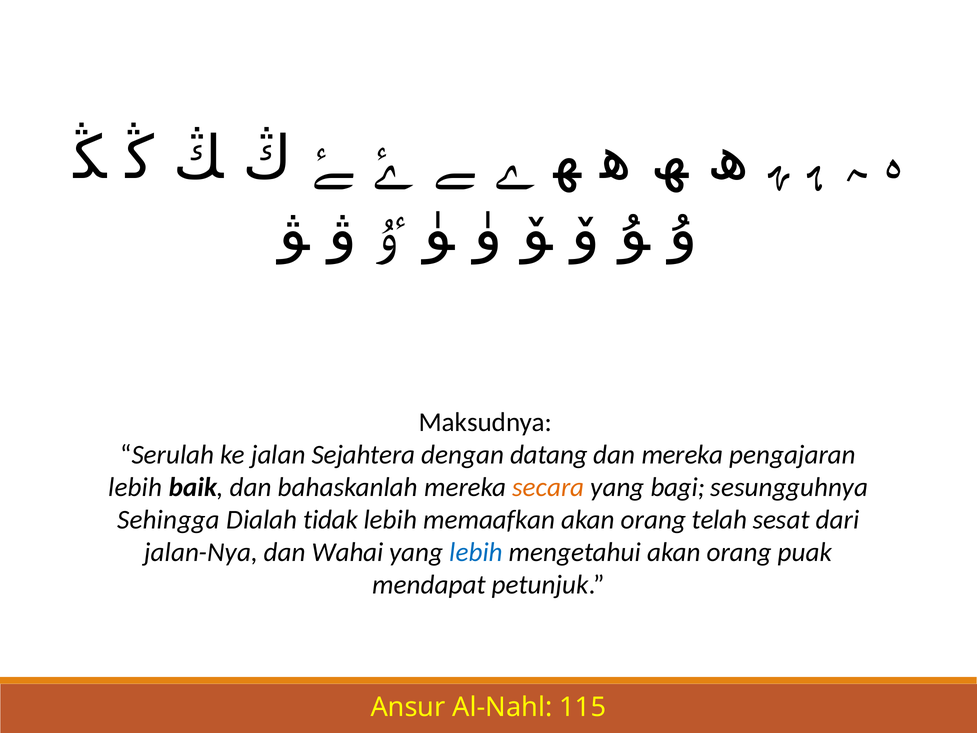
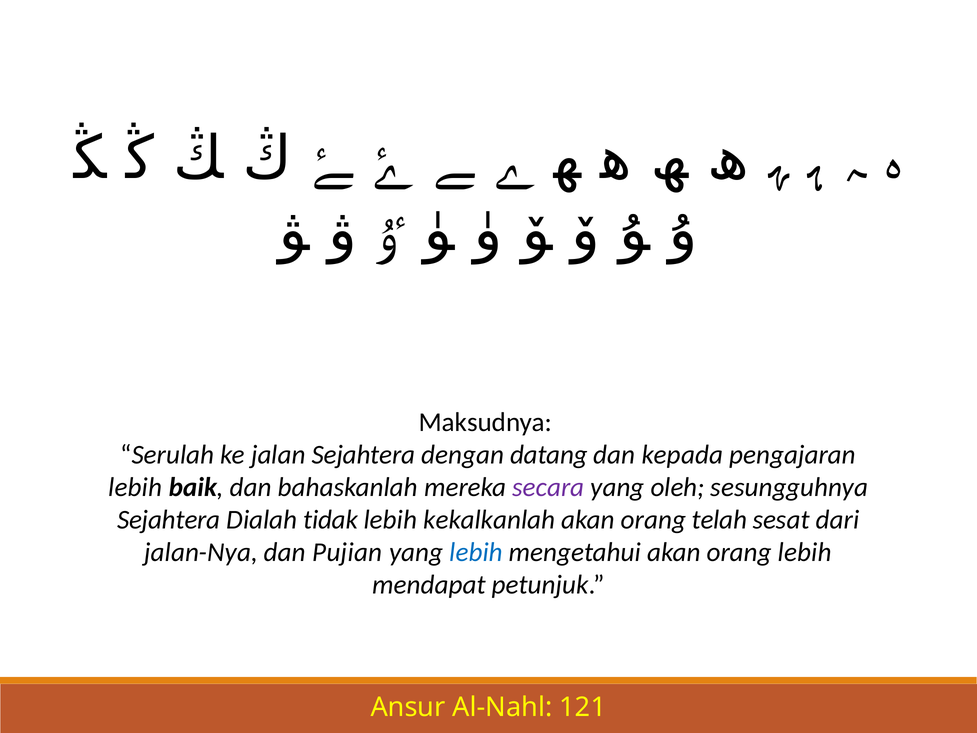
dan mereka: mereka -> kepada
secara colour: orange -> purple
bagi: bagi -> oleh
Sehingga at (168, 520): Sehingga -> Sejahtera
memaafkan: memaafkan -> kekalkanlah
Wahai: Wahai -> Pujian
orang puak: puak -> lebih
115: 115 -> 121
